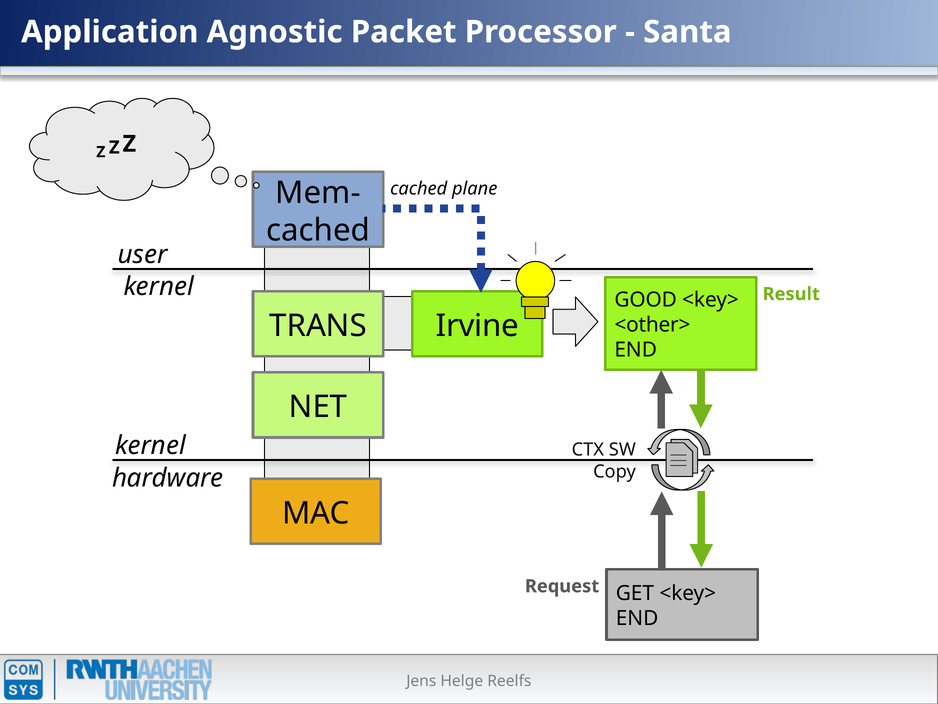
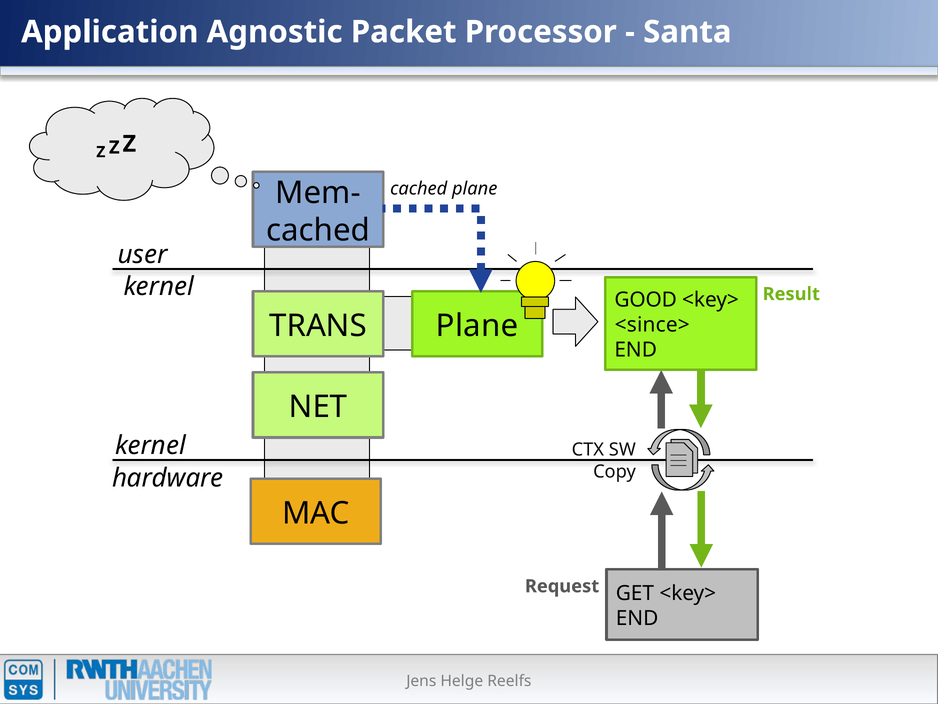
Irvine at (477, 326): Irvine -> Plane
<other>: <other> -> <since>
